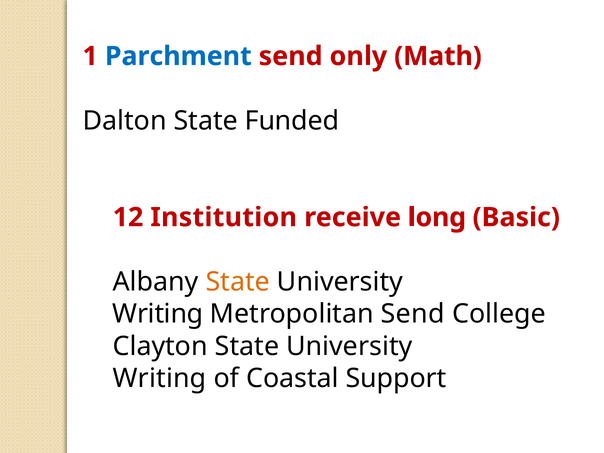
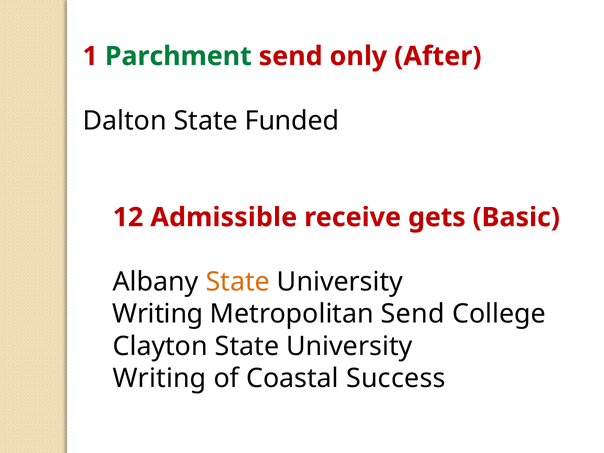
Parchment colour: blue -> green
Math: Math -> After
Institution: Institution -> Admissible
long: long -> gets
Support: Support -> Success
